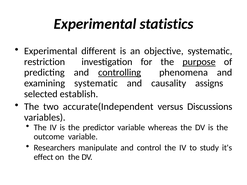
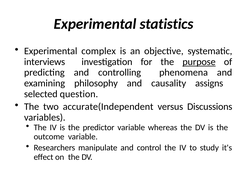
different: different -> complex
restriction: restriction -> interviews
controlling underline: present -> none
examining systematic: systematic -> philosophy
establish: establish -> question
